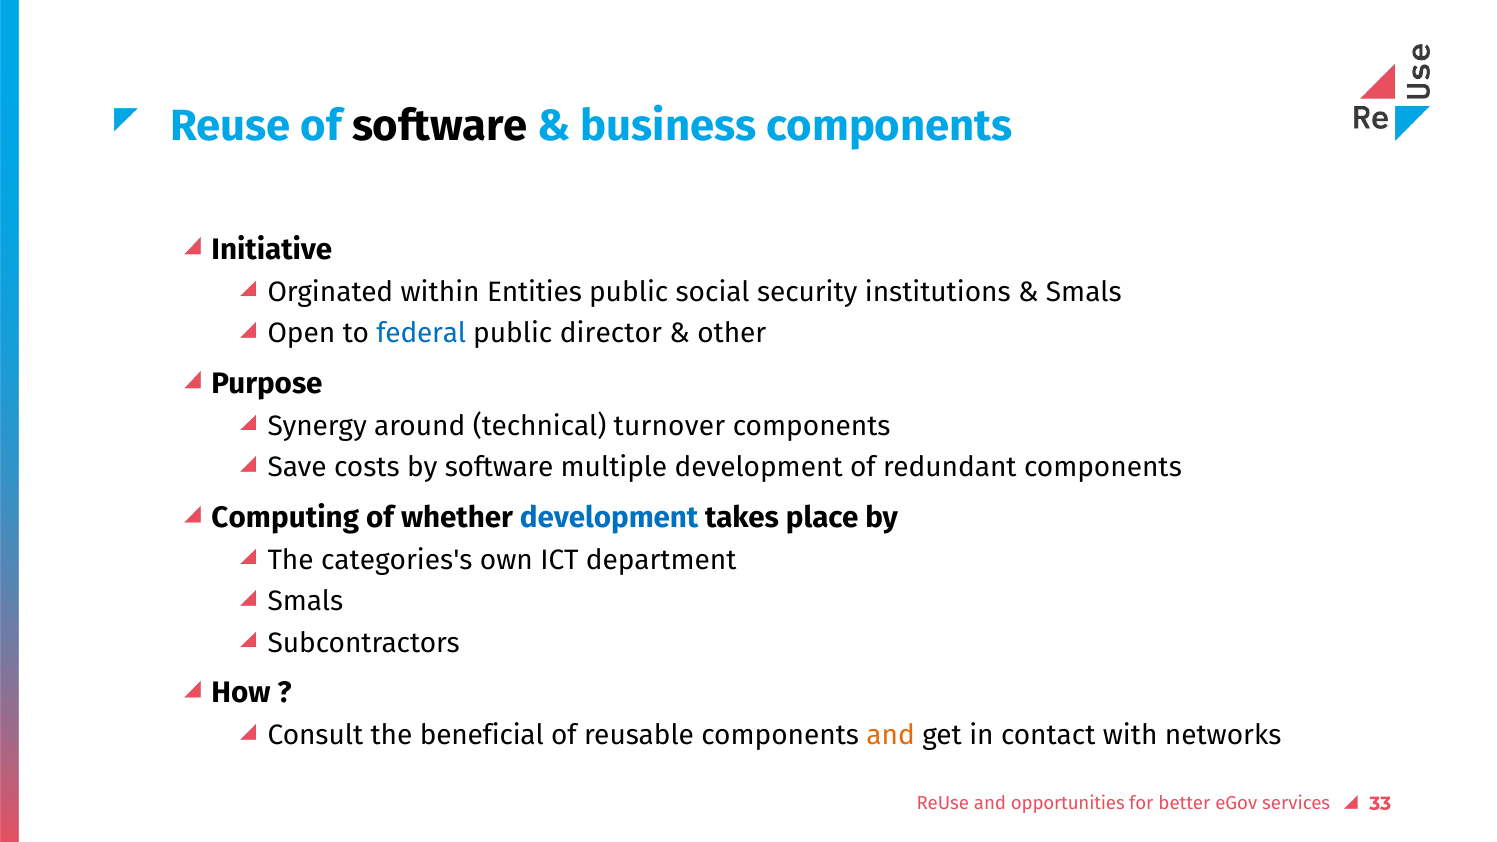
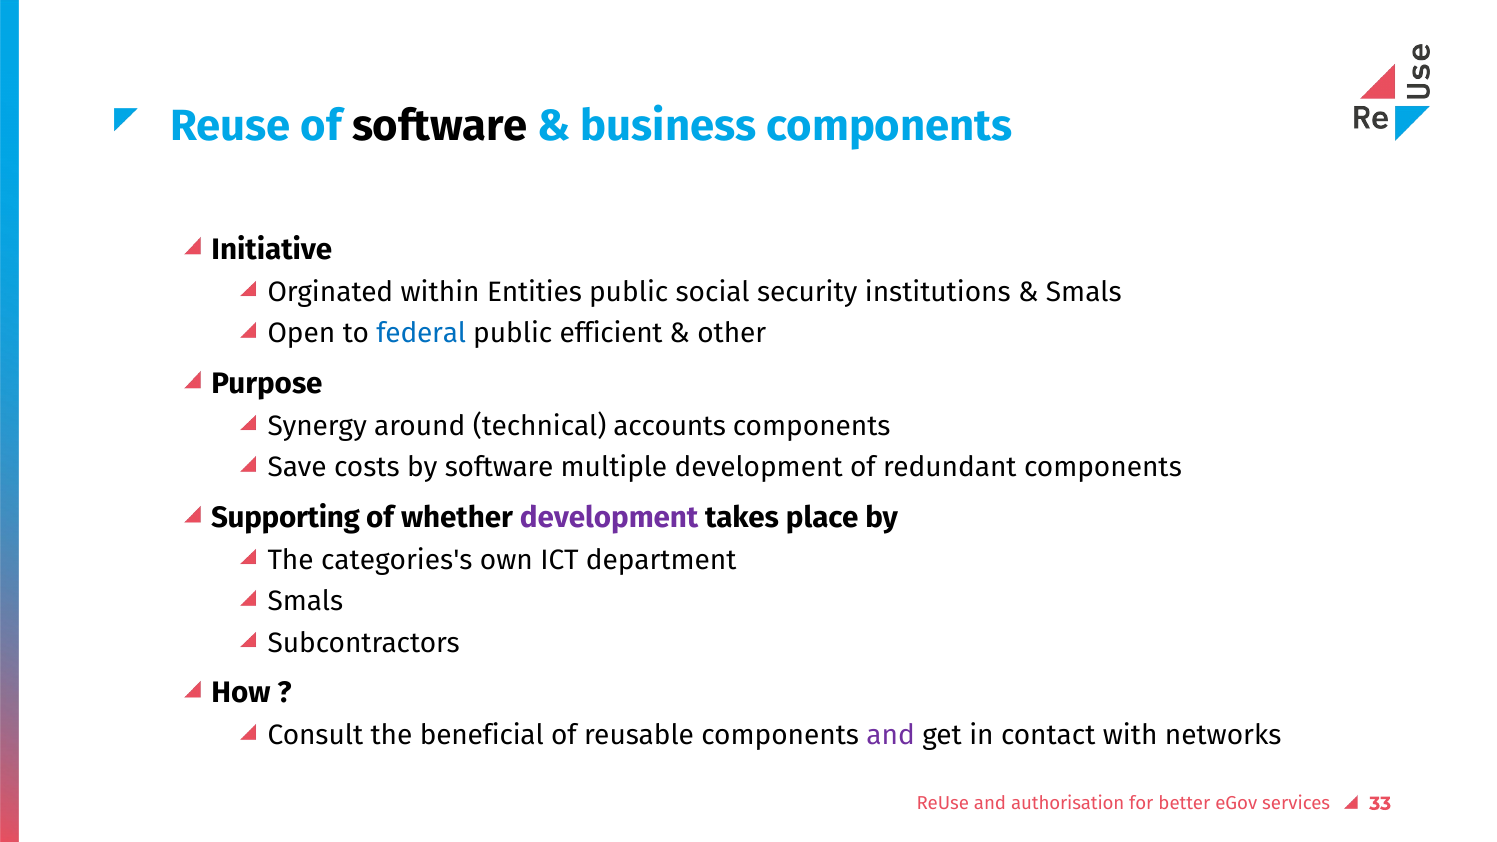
director: director -> efficient
turnover: turnover -> accounts
Computing: Computing -> Supporting
development at (609, 518) colour: blue -> purple
and at (891, 736) colour: orange -> purple
opportunities: opportunities -> authorisation
